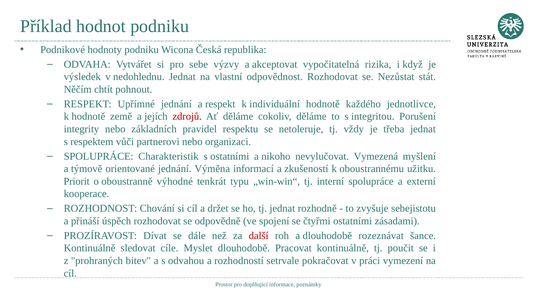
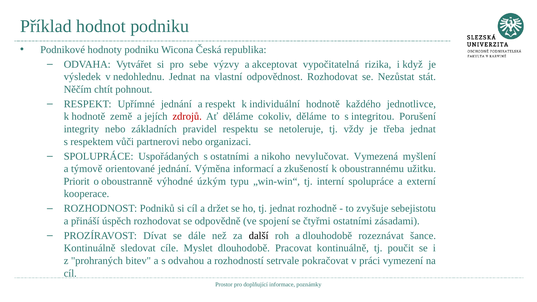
Charakteristik: Charakteristik -> Uspořádaných
tenkrát: tenkrát -> úzkým
Chování: Chování -> Podniků
další colour: red -> black
